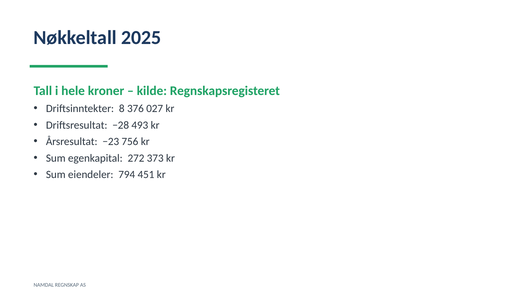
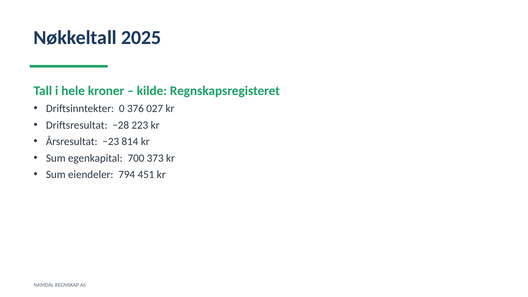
8: 8 -> 0
493: 493 -> 223
756: 756 -> 814
272: 272 -> 700
